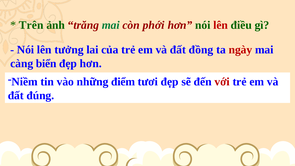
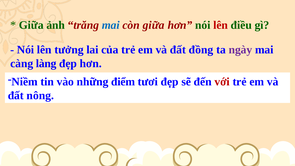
Trên at (31, 25): Trên -> Giữa
mai at (111, 25) colour: green -> blue
còn phới: phới -> giữa
ngày colour: red -> purple
biển: biển -> làng
đúng: đúng -> nông
